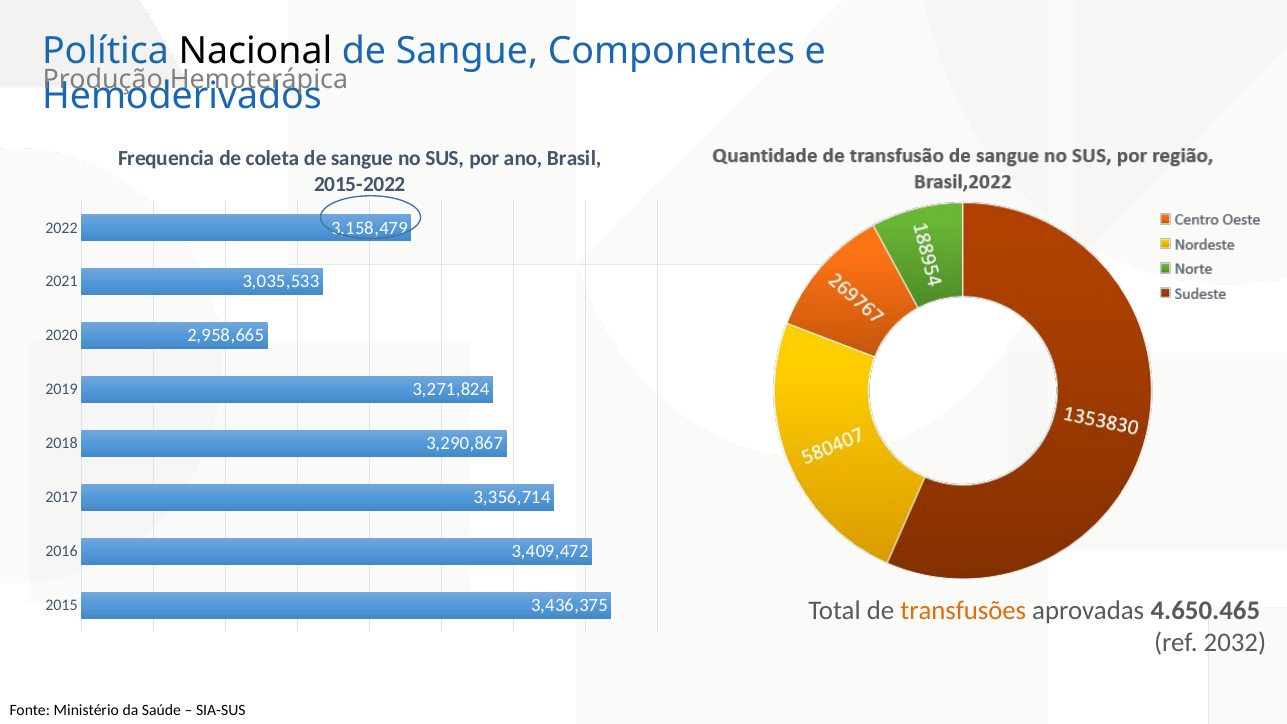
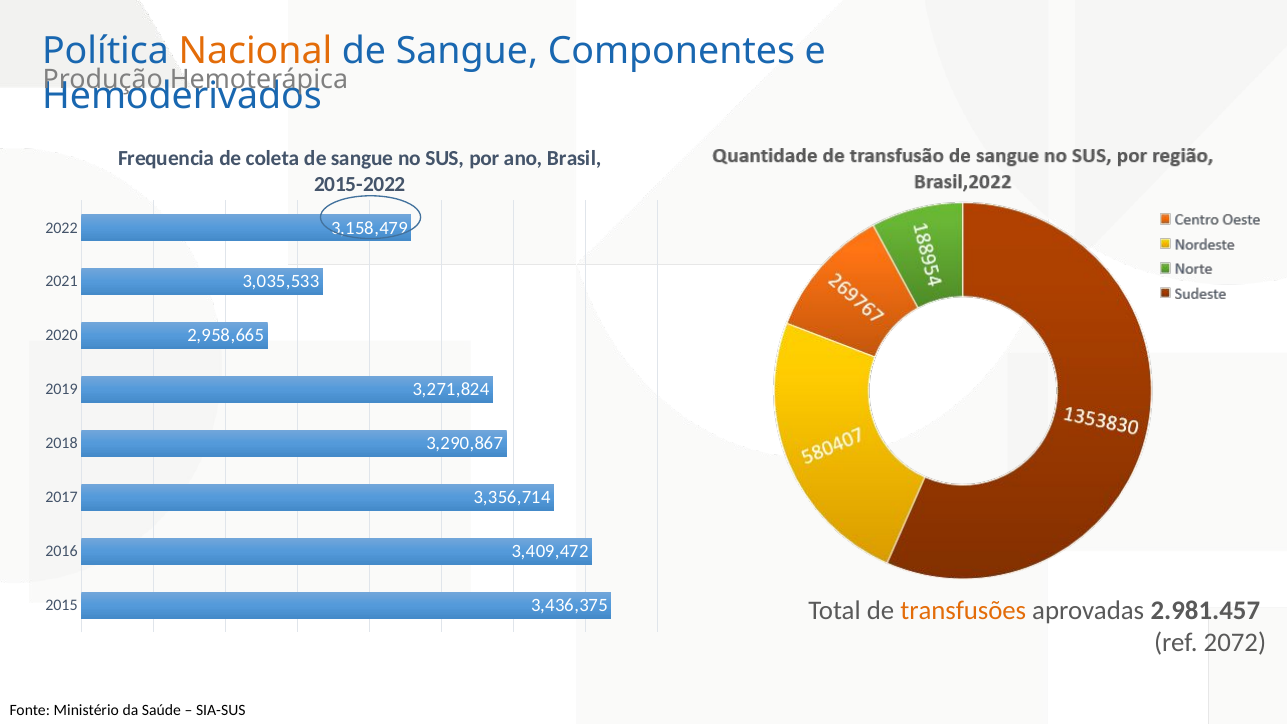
Nacional colour: black -> orange
4.650.465: 4.650.465 -> 2.981.457
2032: 2032 -> 2072
